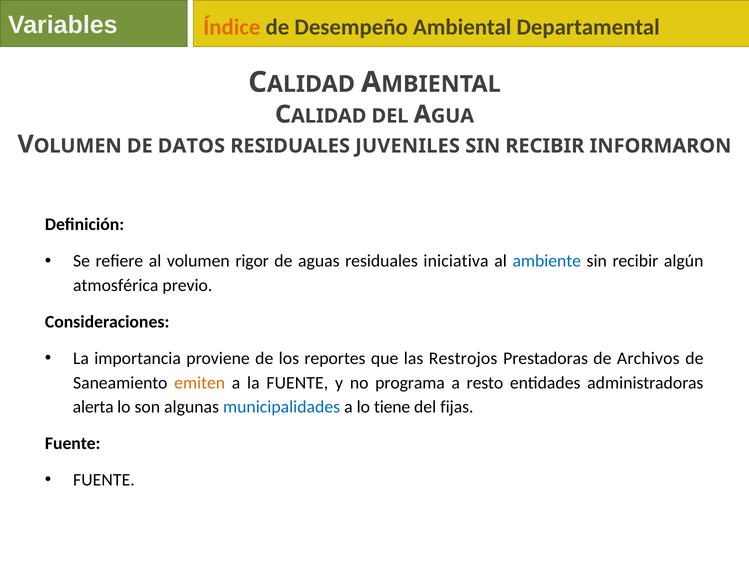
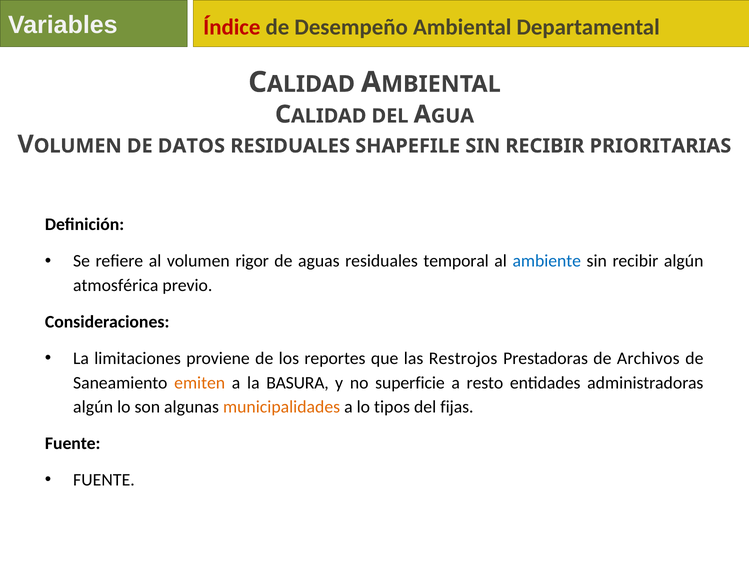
Índice colour: orange -> red
JUVENILES: JUVENILES -> SHAPEFILE
INFORMARON: INFORMARON -> PRIORITARIAS
iniciativa: iniciativa -> temporal
importancia: importancia -> limitaciones
la FUENTE: FUENTE -> BASURA
programa: programa -> superficie
alerta at (93, 407): alerta -> algún
municipalidades colour: blue -> orange
tiene: tiene -> tipos
